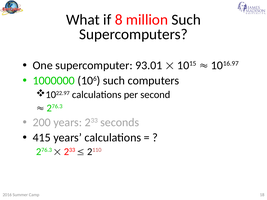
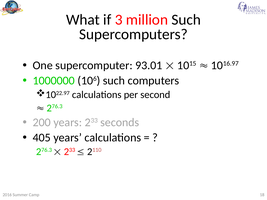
8: 8 -> 3
415: 415 -> 405
